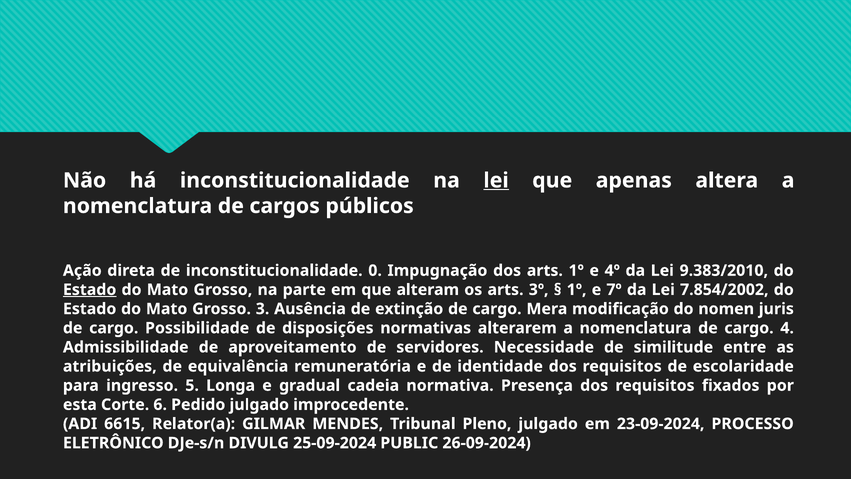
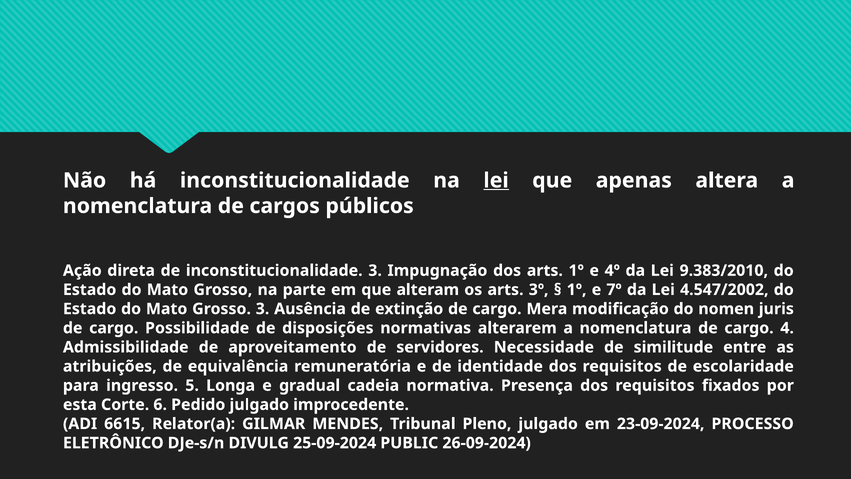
inconstitucionalidade 0: 0 -> 3
Estado at (90, 290) underline: present -> none
7.854/2002: 7.854/2002 -> 4.547/2002
